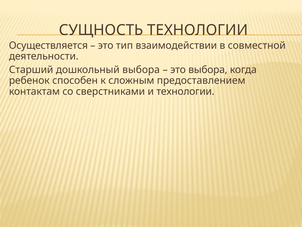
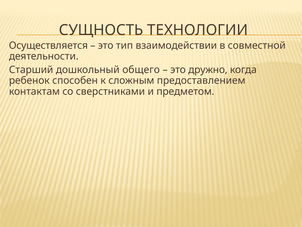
дошкольный выбора: выбора -> общего
это выбора: выбора -> дружно
и технологии: технологии -> предметом
